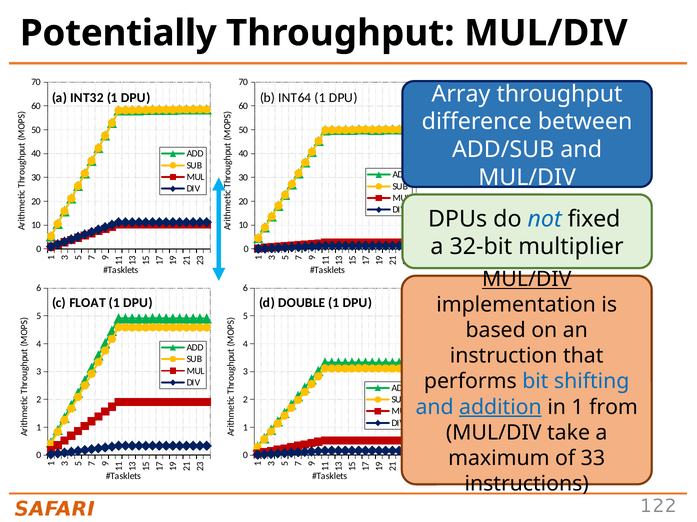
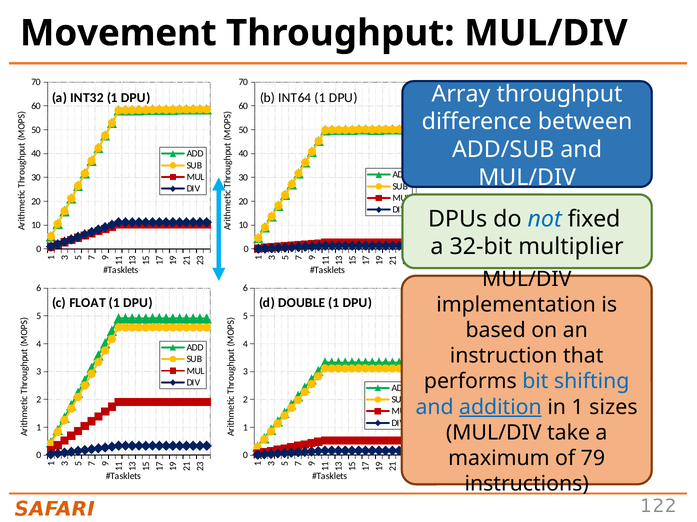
Potentially: Potentially -> Movement
MUL/DIV at (527, 280) underline: present -> none
from: from -> sizes
33: 33 -> 79
